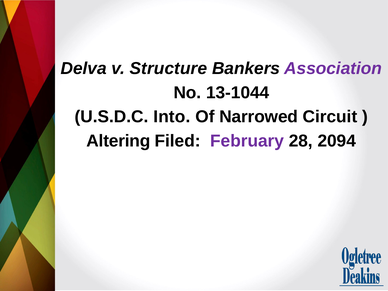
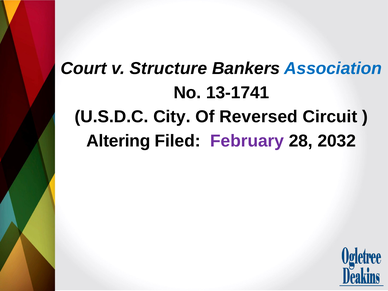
Delva: Delva -> Court
Association colour: purple -> blue
13-1044: 13-1044 -> 13-1741
Into: Into -> City
Narrowed: Narrowed -> Reversed
2094: 2094 -> 2032
